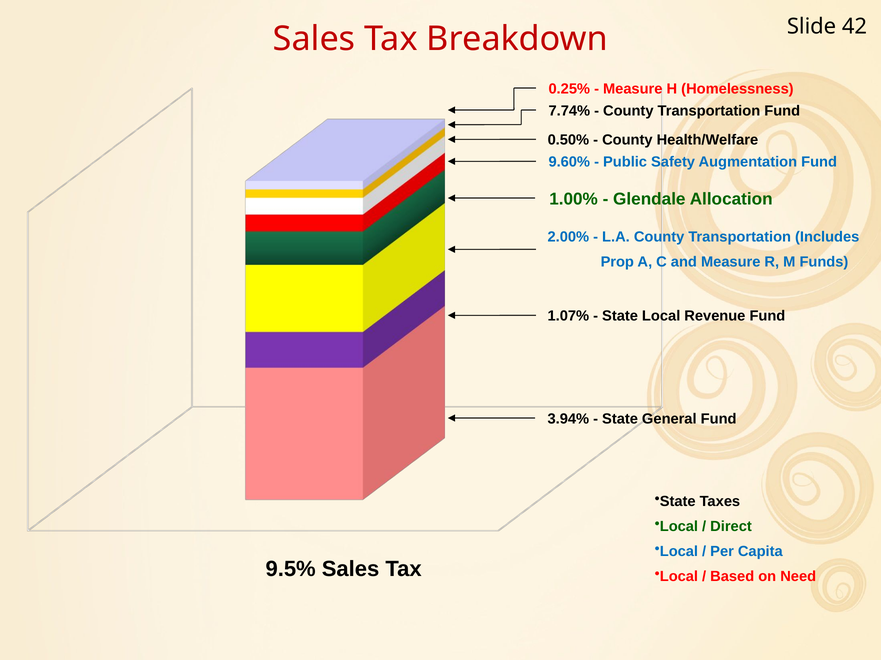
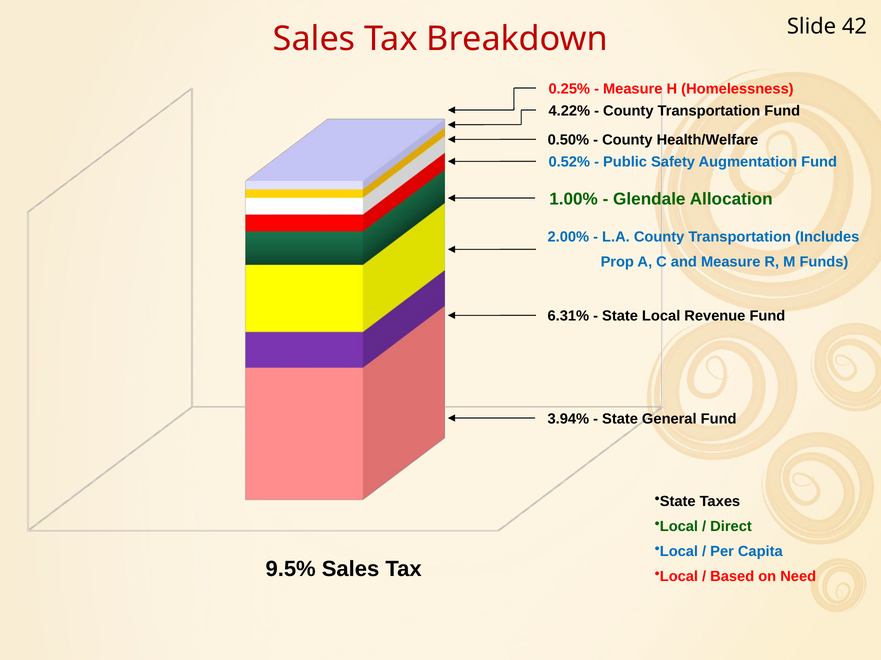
7.74%: 7.74% -> 4.22%
9.60%: 9.60% -> 0.52%
1.07%: 1.07% -> 6.31%
